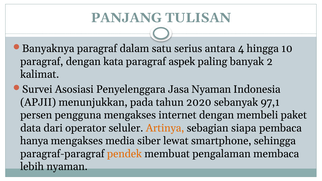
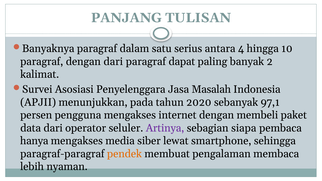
dengan kata: kata -> dari
aspek: aspek -> dapat
Jasa Nyaman: Nyaman -> Masalah
Artinya colour: orange -> purple
